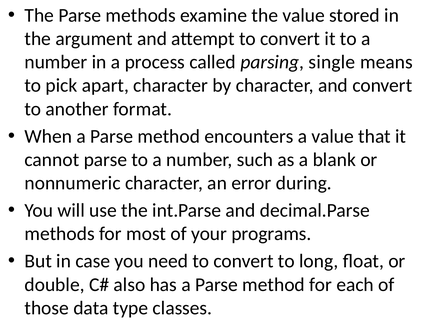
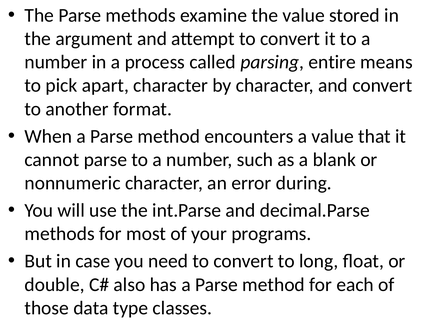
single: single -> entire
